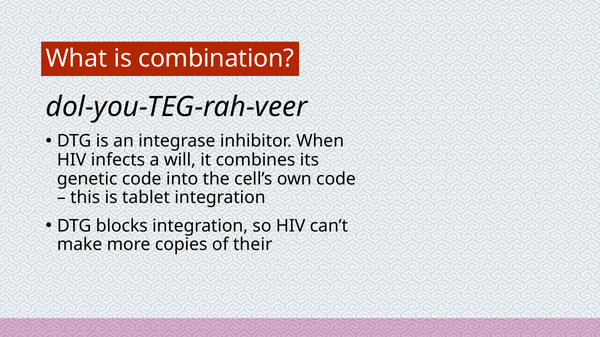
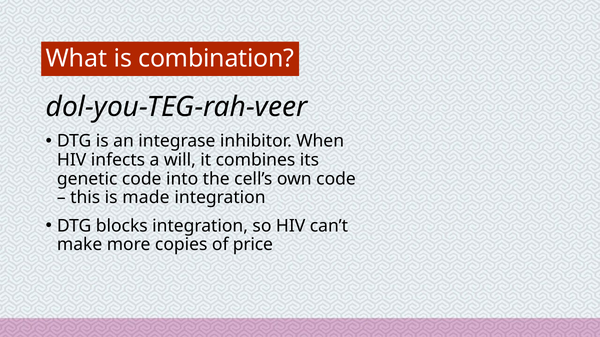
tablet: tablet -> made
their: their -> price
